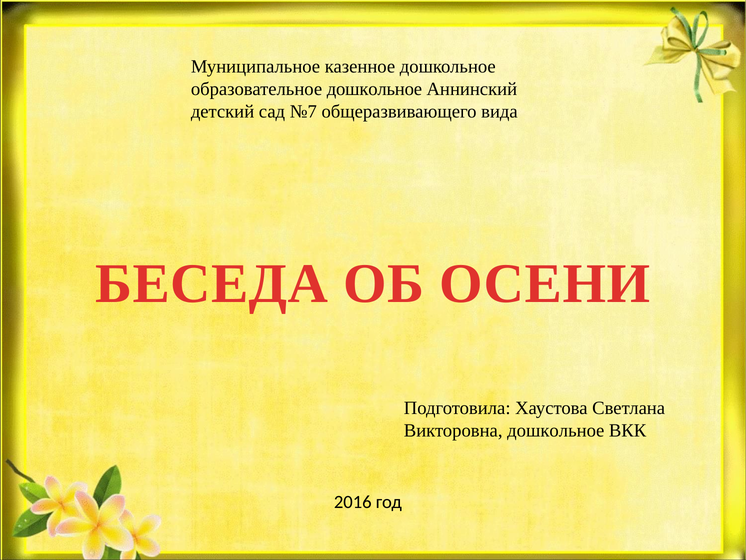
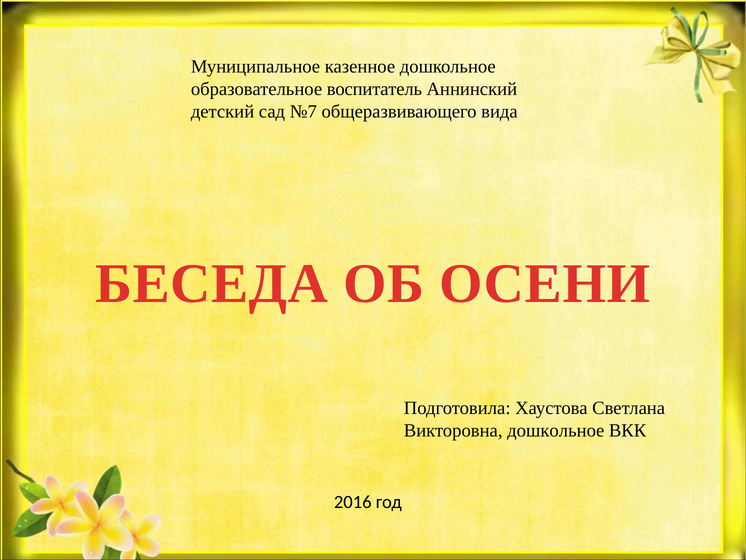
образовательное дошкольное: дошкольное -> воспитатель
